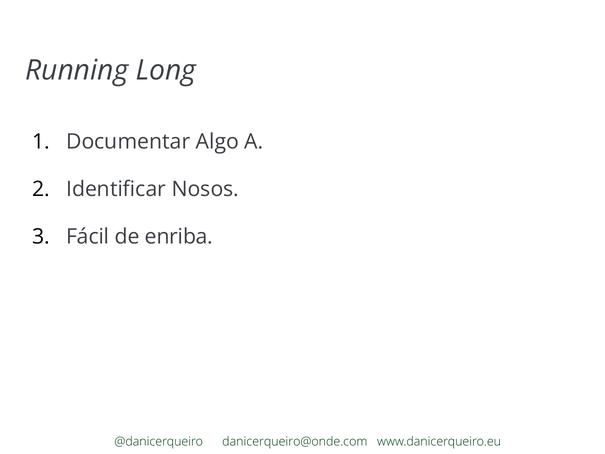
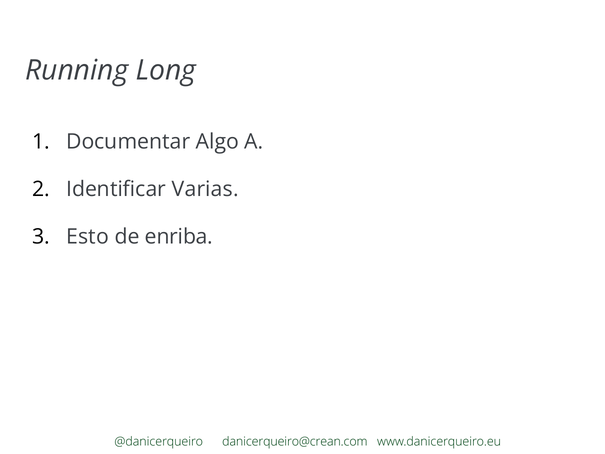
Nosos: Nosos -> Varias
Fácil: Fácil -> Esto
danicerqueiro@onde.com: danicerqueiro@onde.com -> danicerqueiro@crean.com
